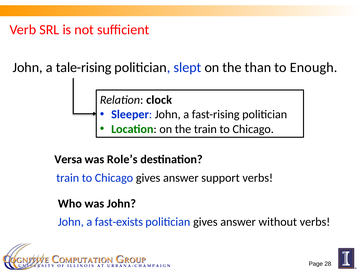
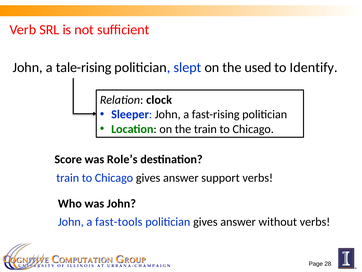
than: than -> used
Enough: Enough -> Identify
Versa: Versa -> Score
fast-exists: fast-exists -> fast-tools
